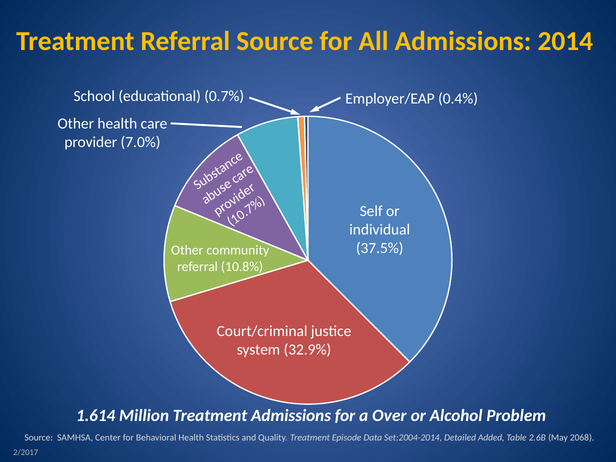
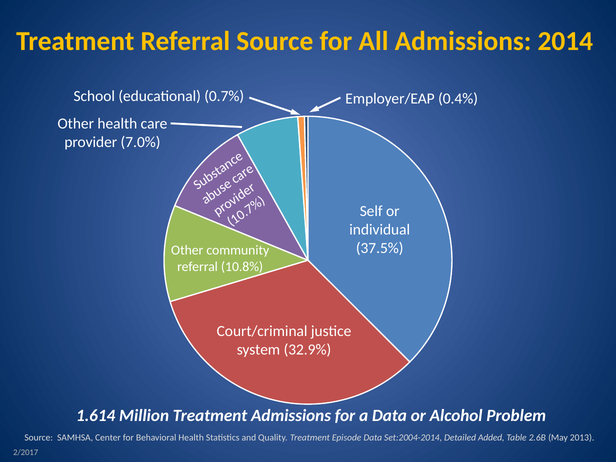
a Over: Over -> Data
2068: 2068 -> 2013
